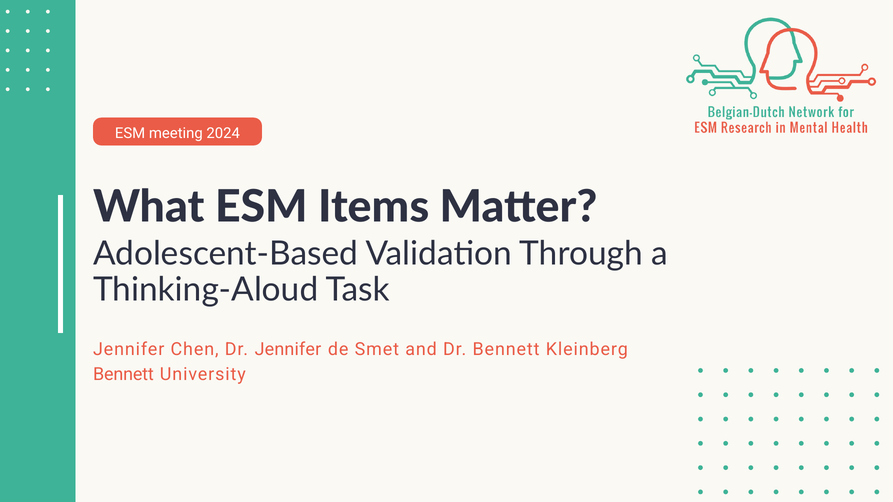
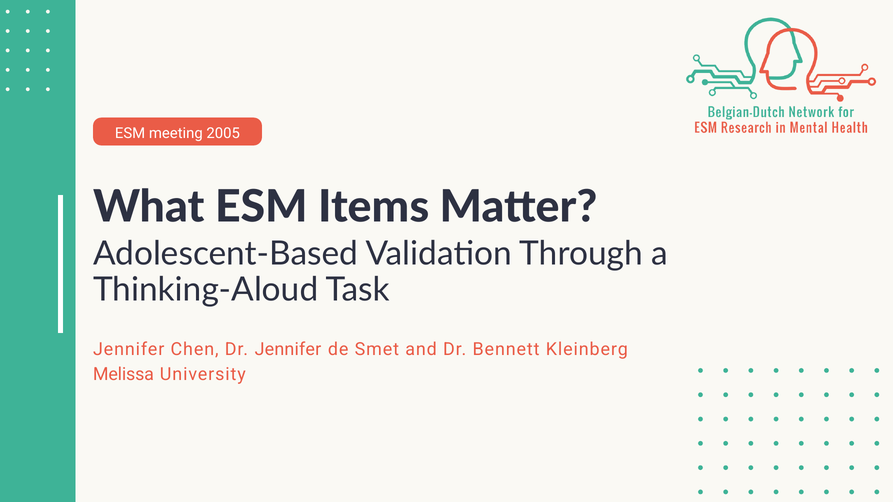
2024: 2024 -> 2005
Bennett at (123, 375): Bennett -> Melissa
